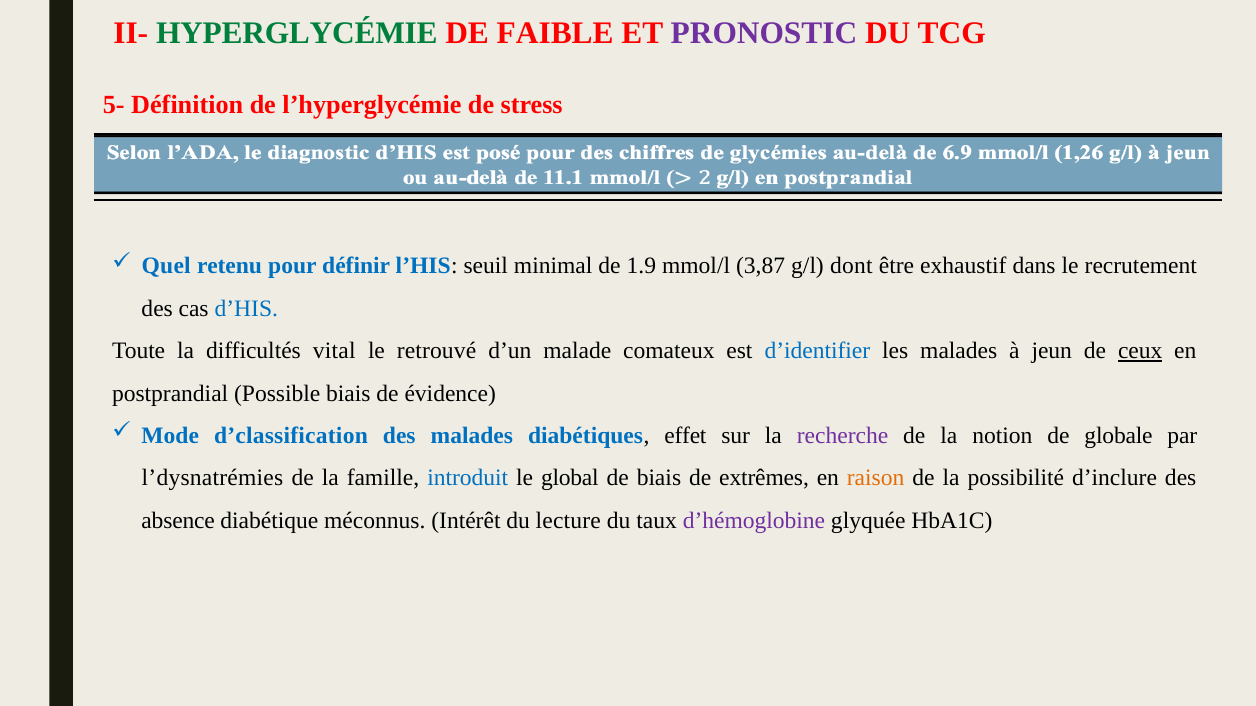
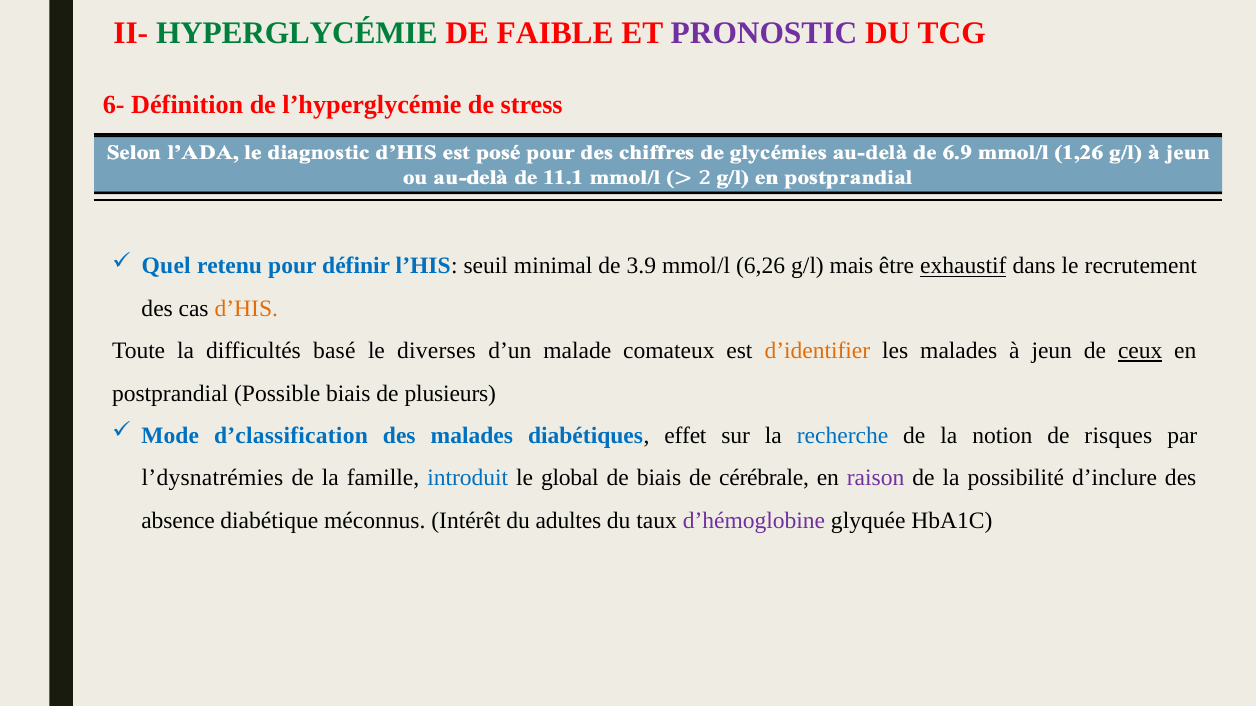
5-: 5- -> 6-
1.9: 1.9 -> 3.9
3,87: 3,87 -> 6,26
dont: dont -> mais
exhaustif underline: none -> present
d’HIS colour: blue -> orange
vital: vital -> basé
retrouvé: retrouvé -> diverses
d’identifier colour: blue -> orange
évidence: évidence -> plusieurs
recherche colour: purple -> blue
globale: globale -> risques
extrêmes: extrêmes -> cérébrale
raison colour: orange -> purple
lecture: lecture -> adultes
